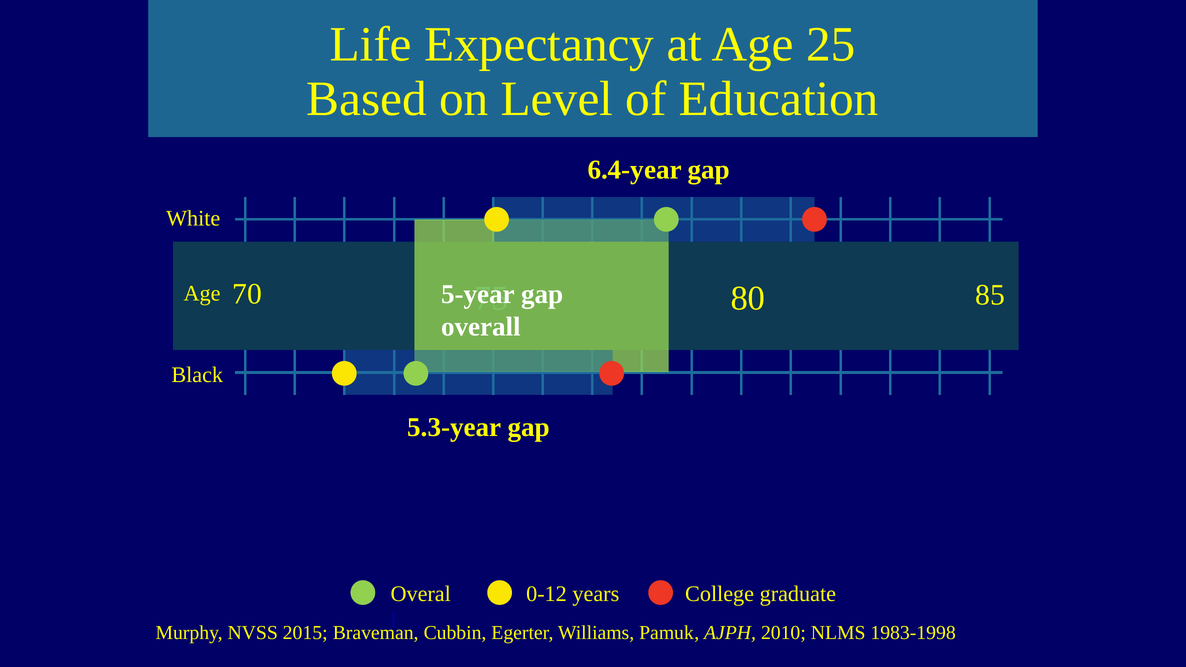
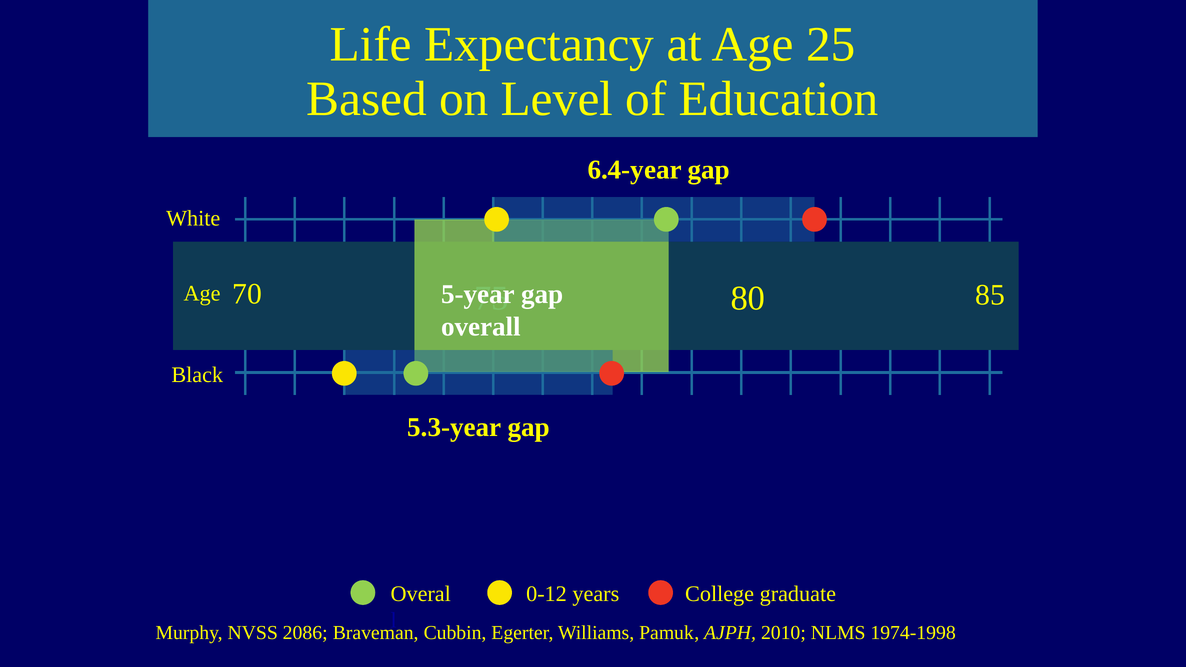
2015: 2015 -> 2086
1983-1998: 1983-1998 -> 1974-1998
